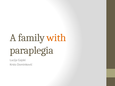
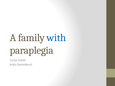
with colour: orange -> blue
